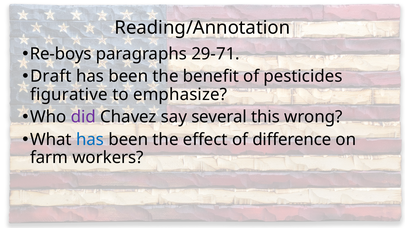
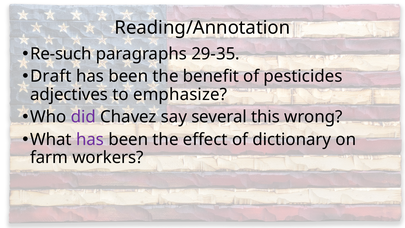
Re-boys: Re-boys -> Re-such
29-71: 29-71 -> 29-35
figurative: figurative -> adjectives
has at (90, 139) colour: blue -> purple
difference: difference -> dictionary
